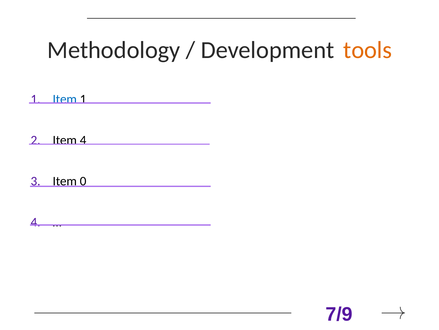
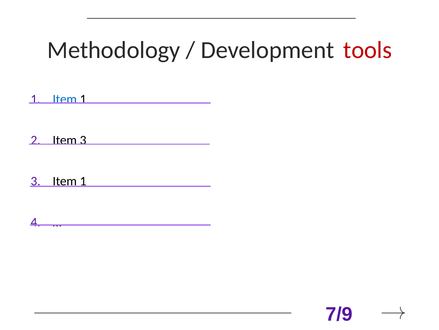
tools colour: orange -> red
Item 4: 4 -> 3
3 Item 0: 0 -> 1
